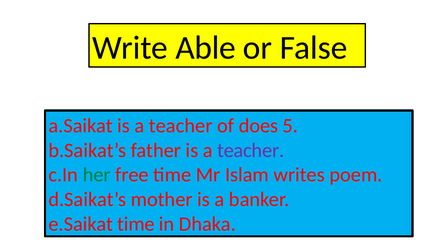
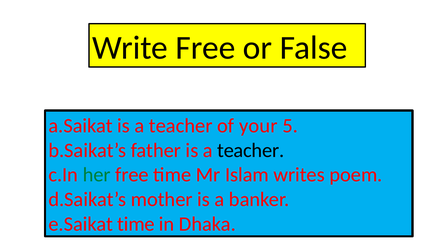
Write Able: Able -> Free
does: does -> your
teacher at (251, 150) colour: purple -> black
